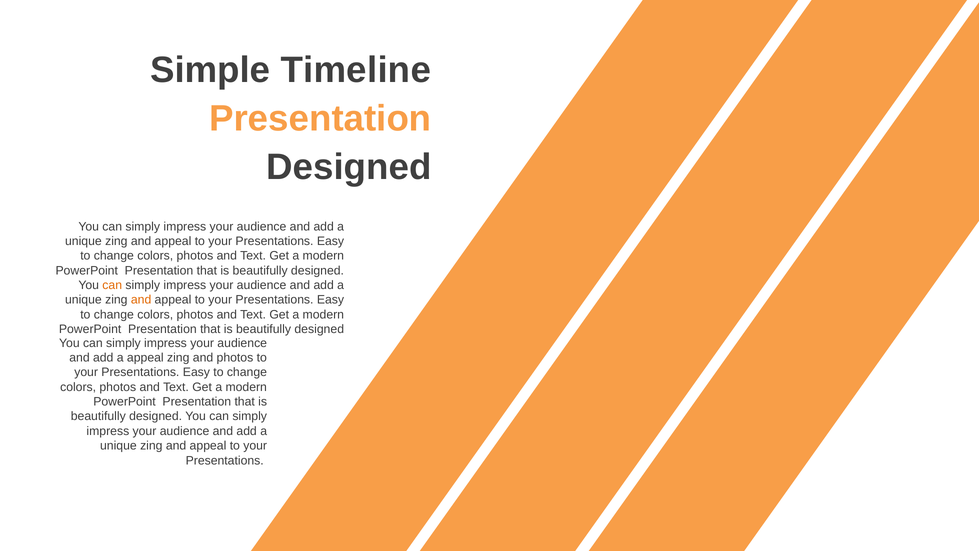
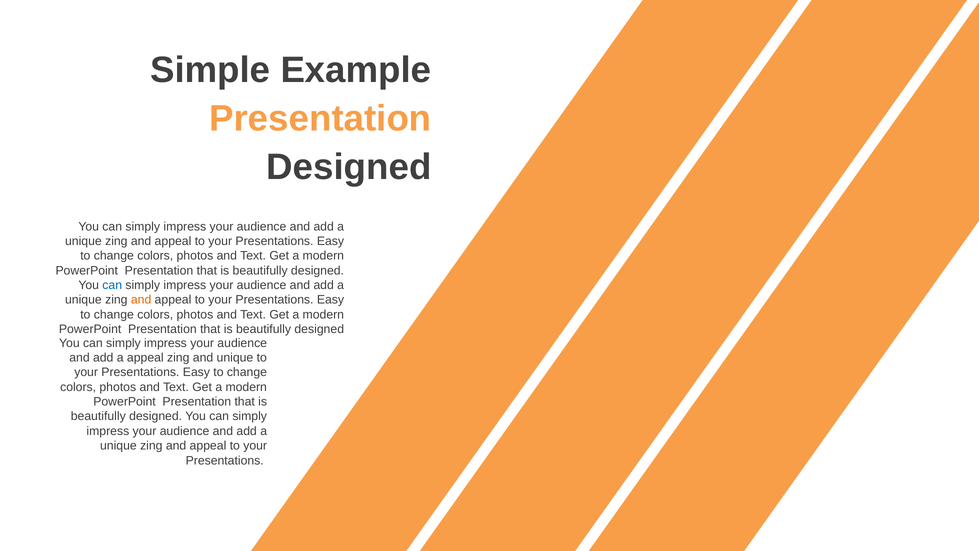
Timeline: Timeline -> Example
can at (112, 285) colour: orange -> blue
and photos: photos -> unique
